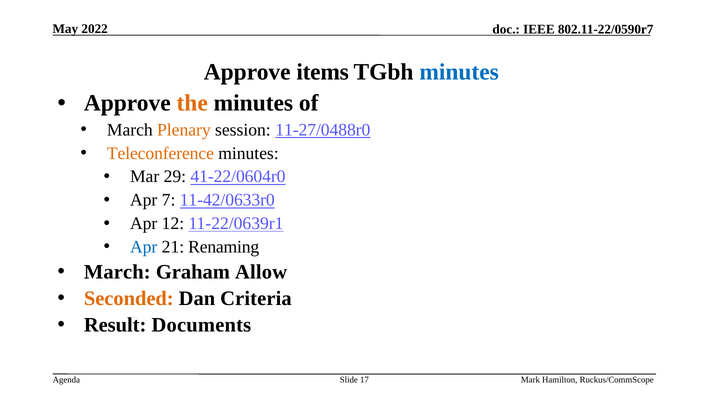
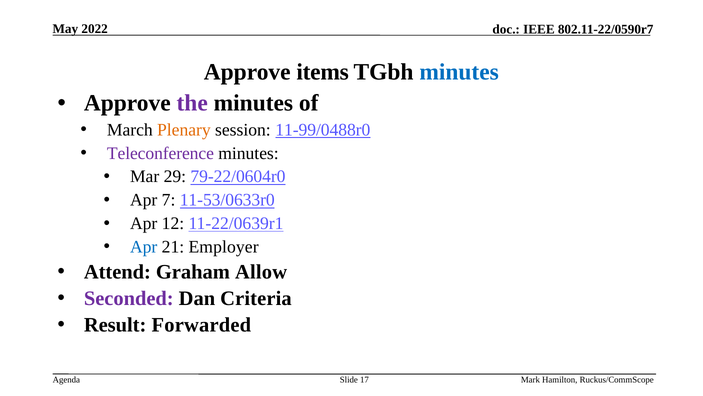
the colour: orange -> purple
11-27/0488r0: 11-27/0488r0 -> 11-99/0488r0
Teleconference colour: orange -> purple
41-22/0604r0: 41-22/0604r0 -> 79-22/0604r0
11-42/0633r0: 11-42/0633r0 -> 11-53/0633r0
Renaming: Renaming -> Employer
March at (117, 271): March -> Attend
Seconded colour: orange -> purple
Documents: Documents -> Forwarded
